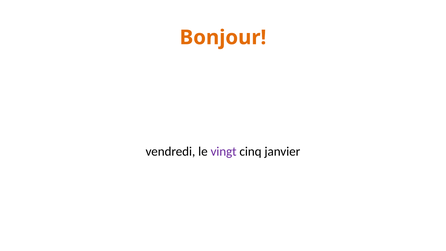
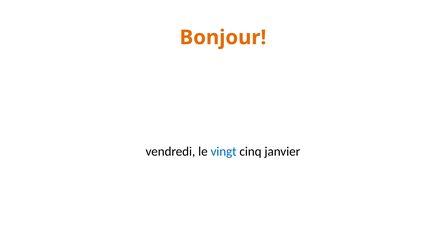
vingt colour: purple -> blue
